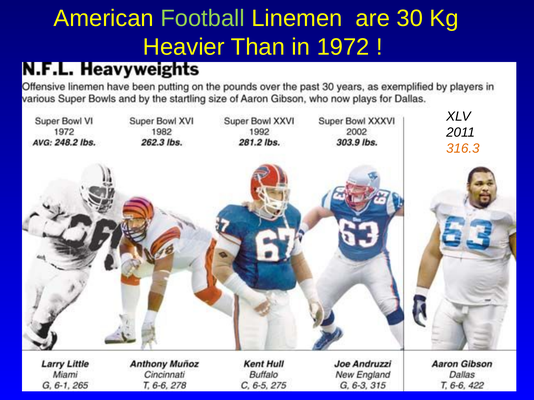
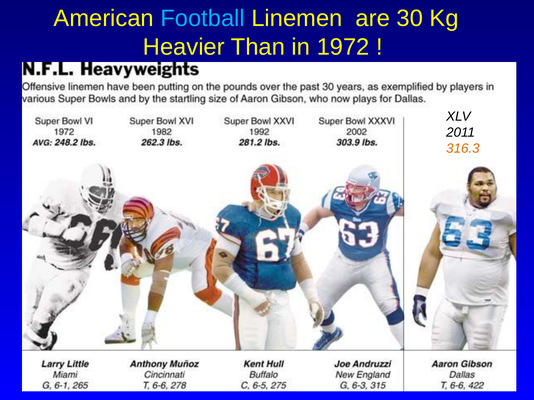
Football colour: light green -> light blue
